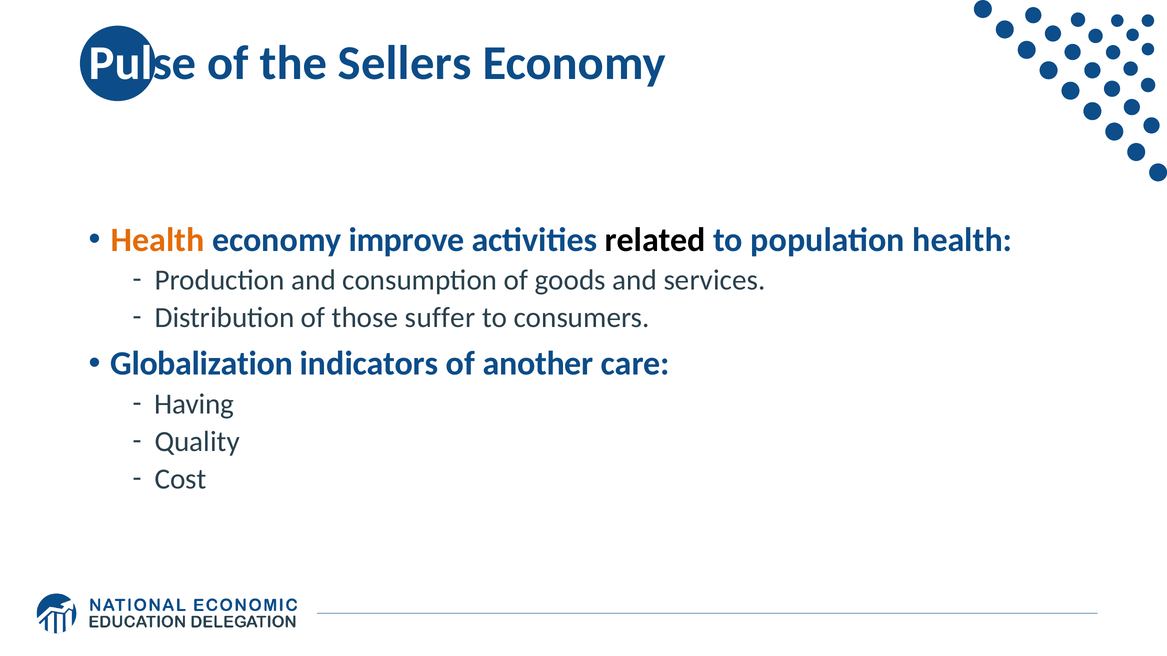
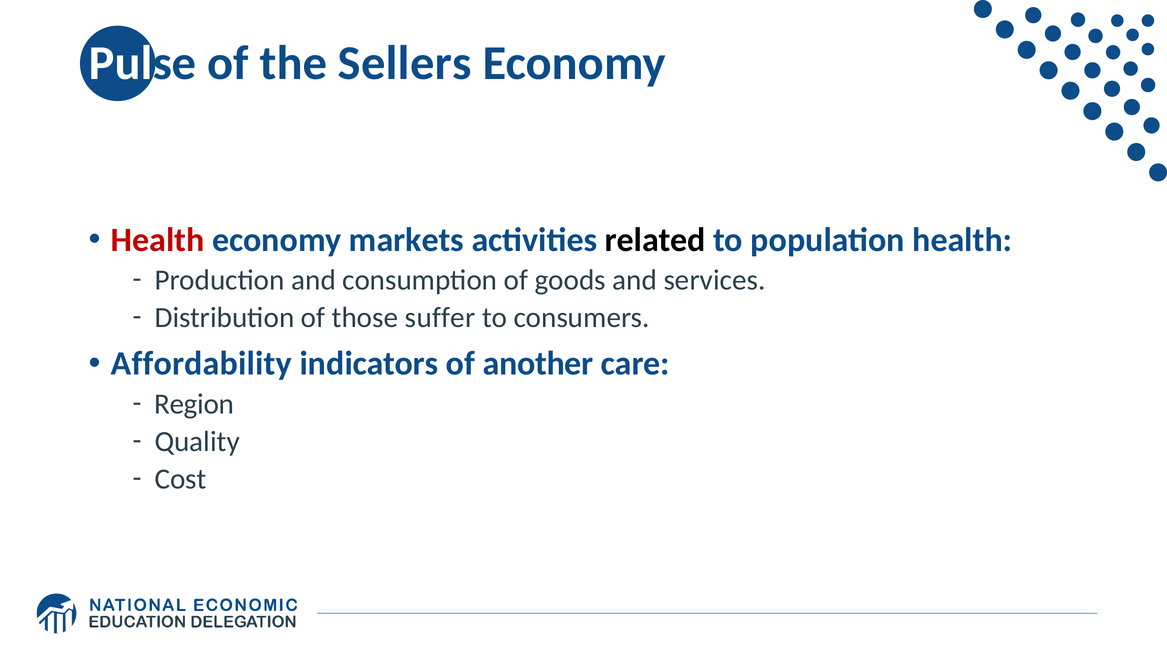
Health at (158, 240) colour: orange -> red
improve: improve -> markets
Globalization: Globalization -> Affordability
Having: Having -> Region
